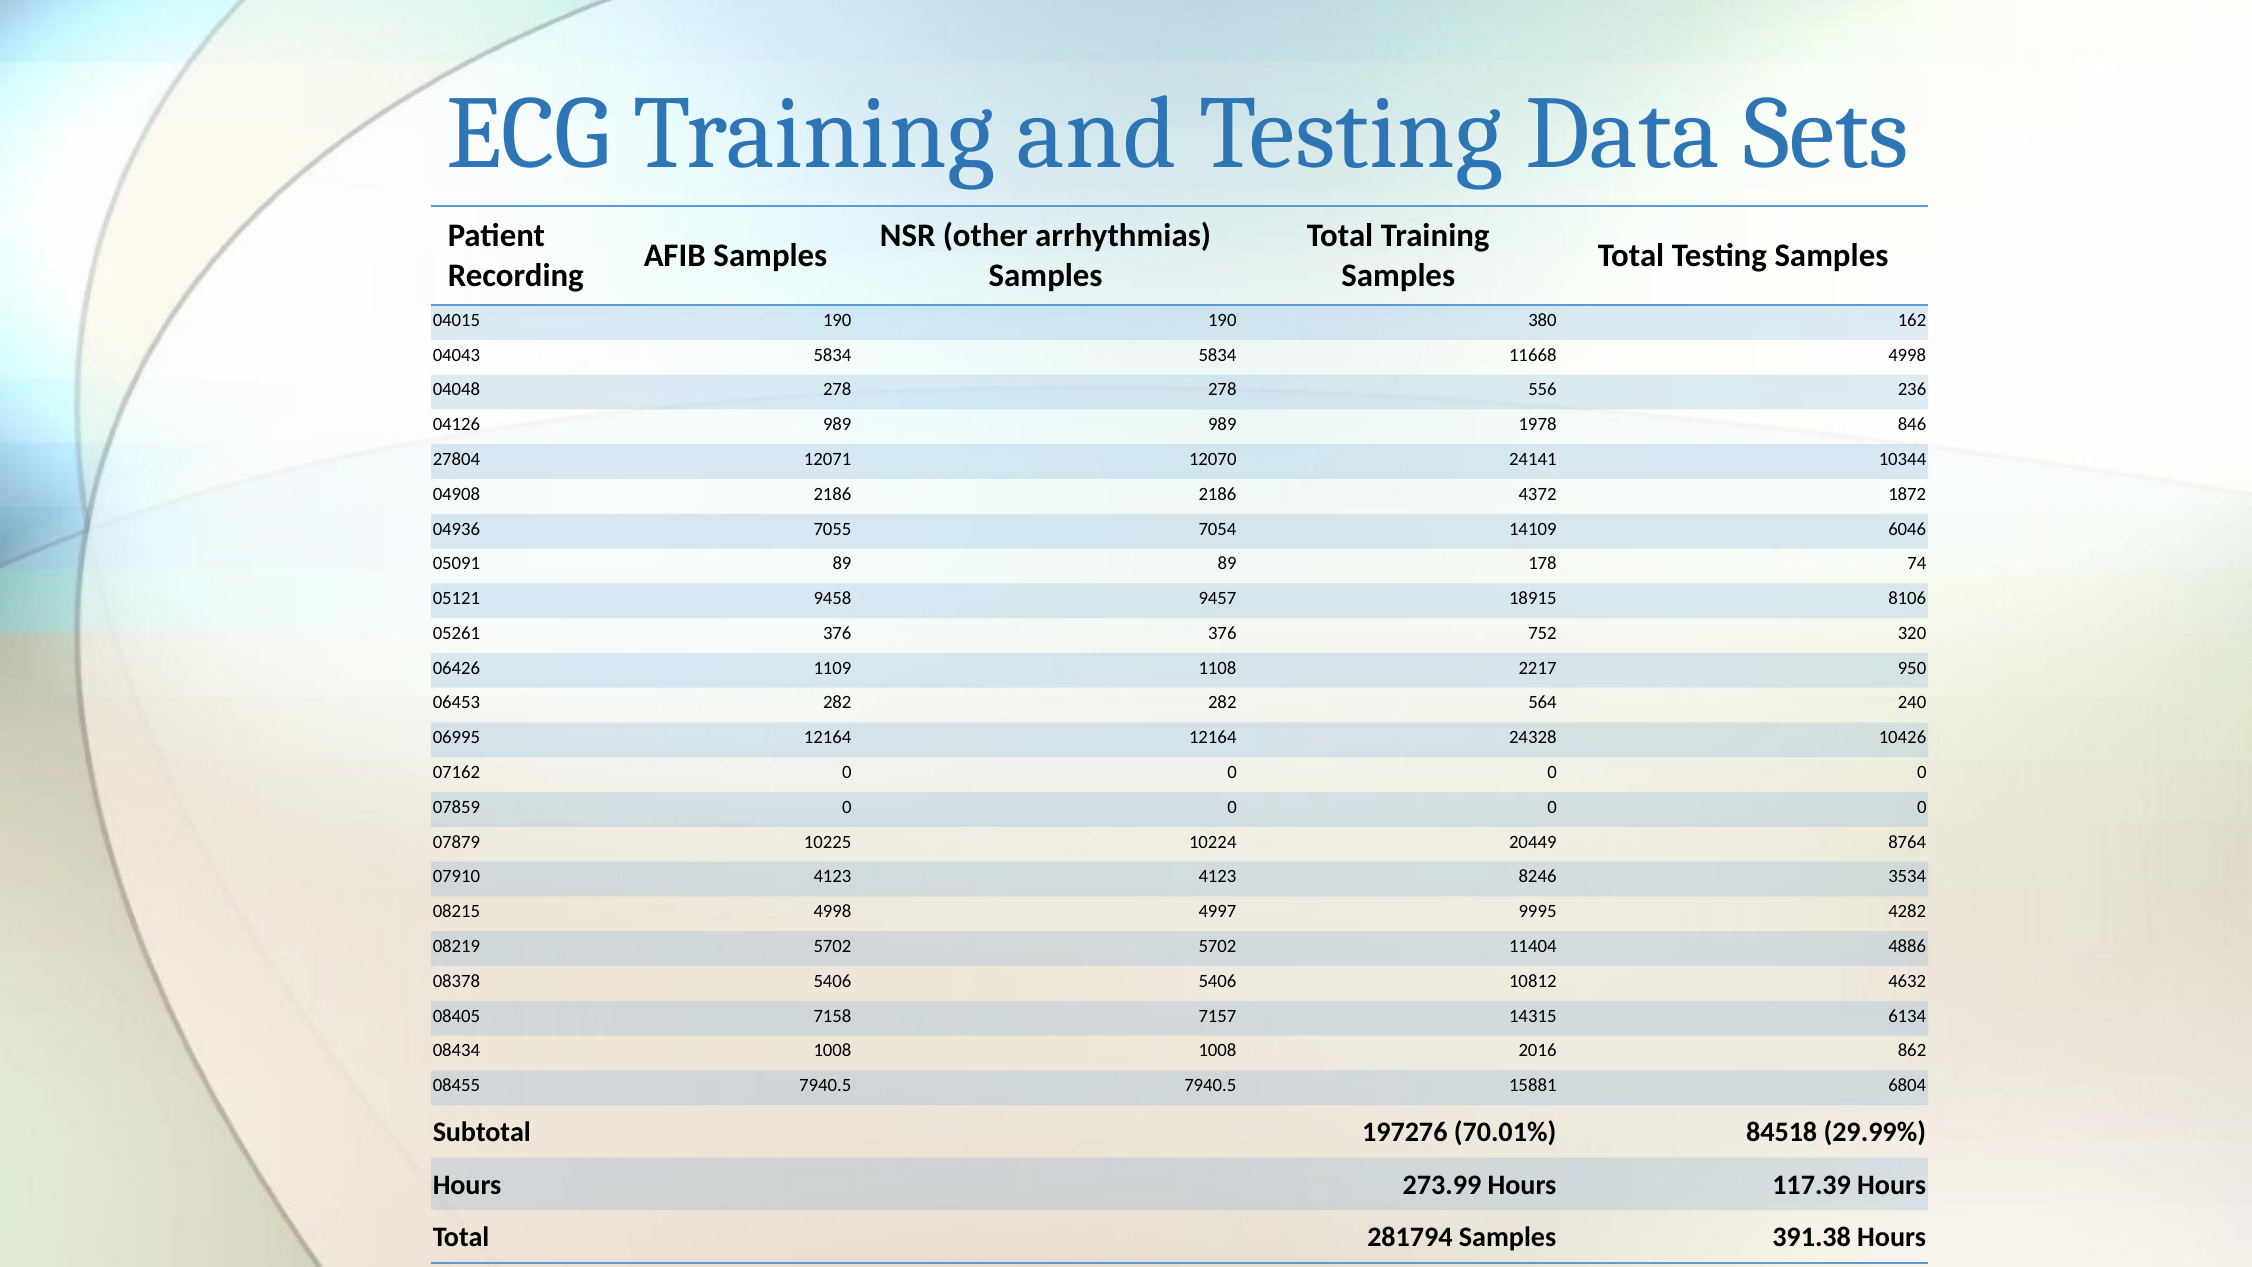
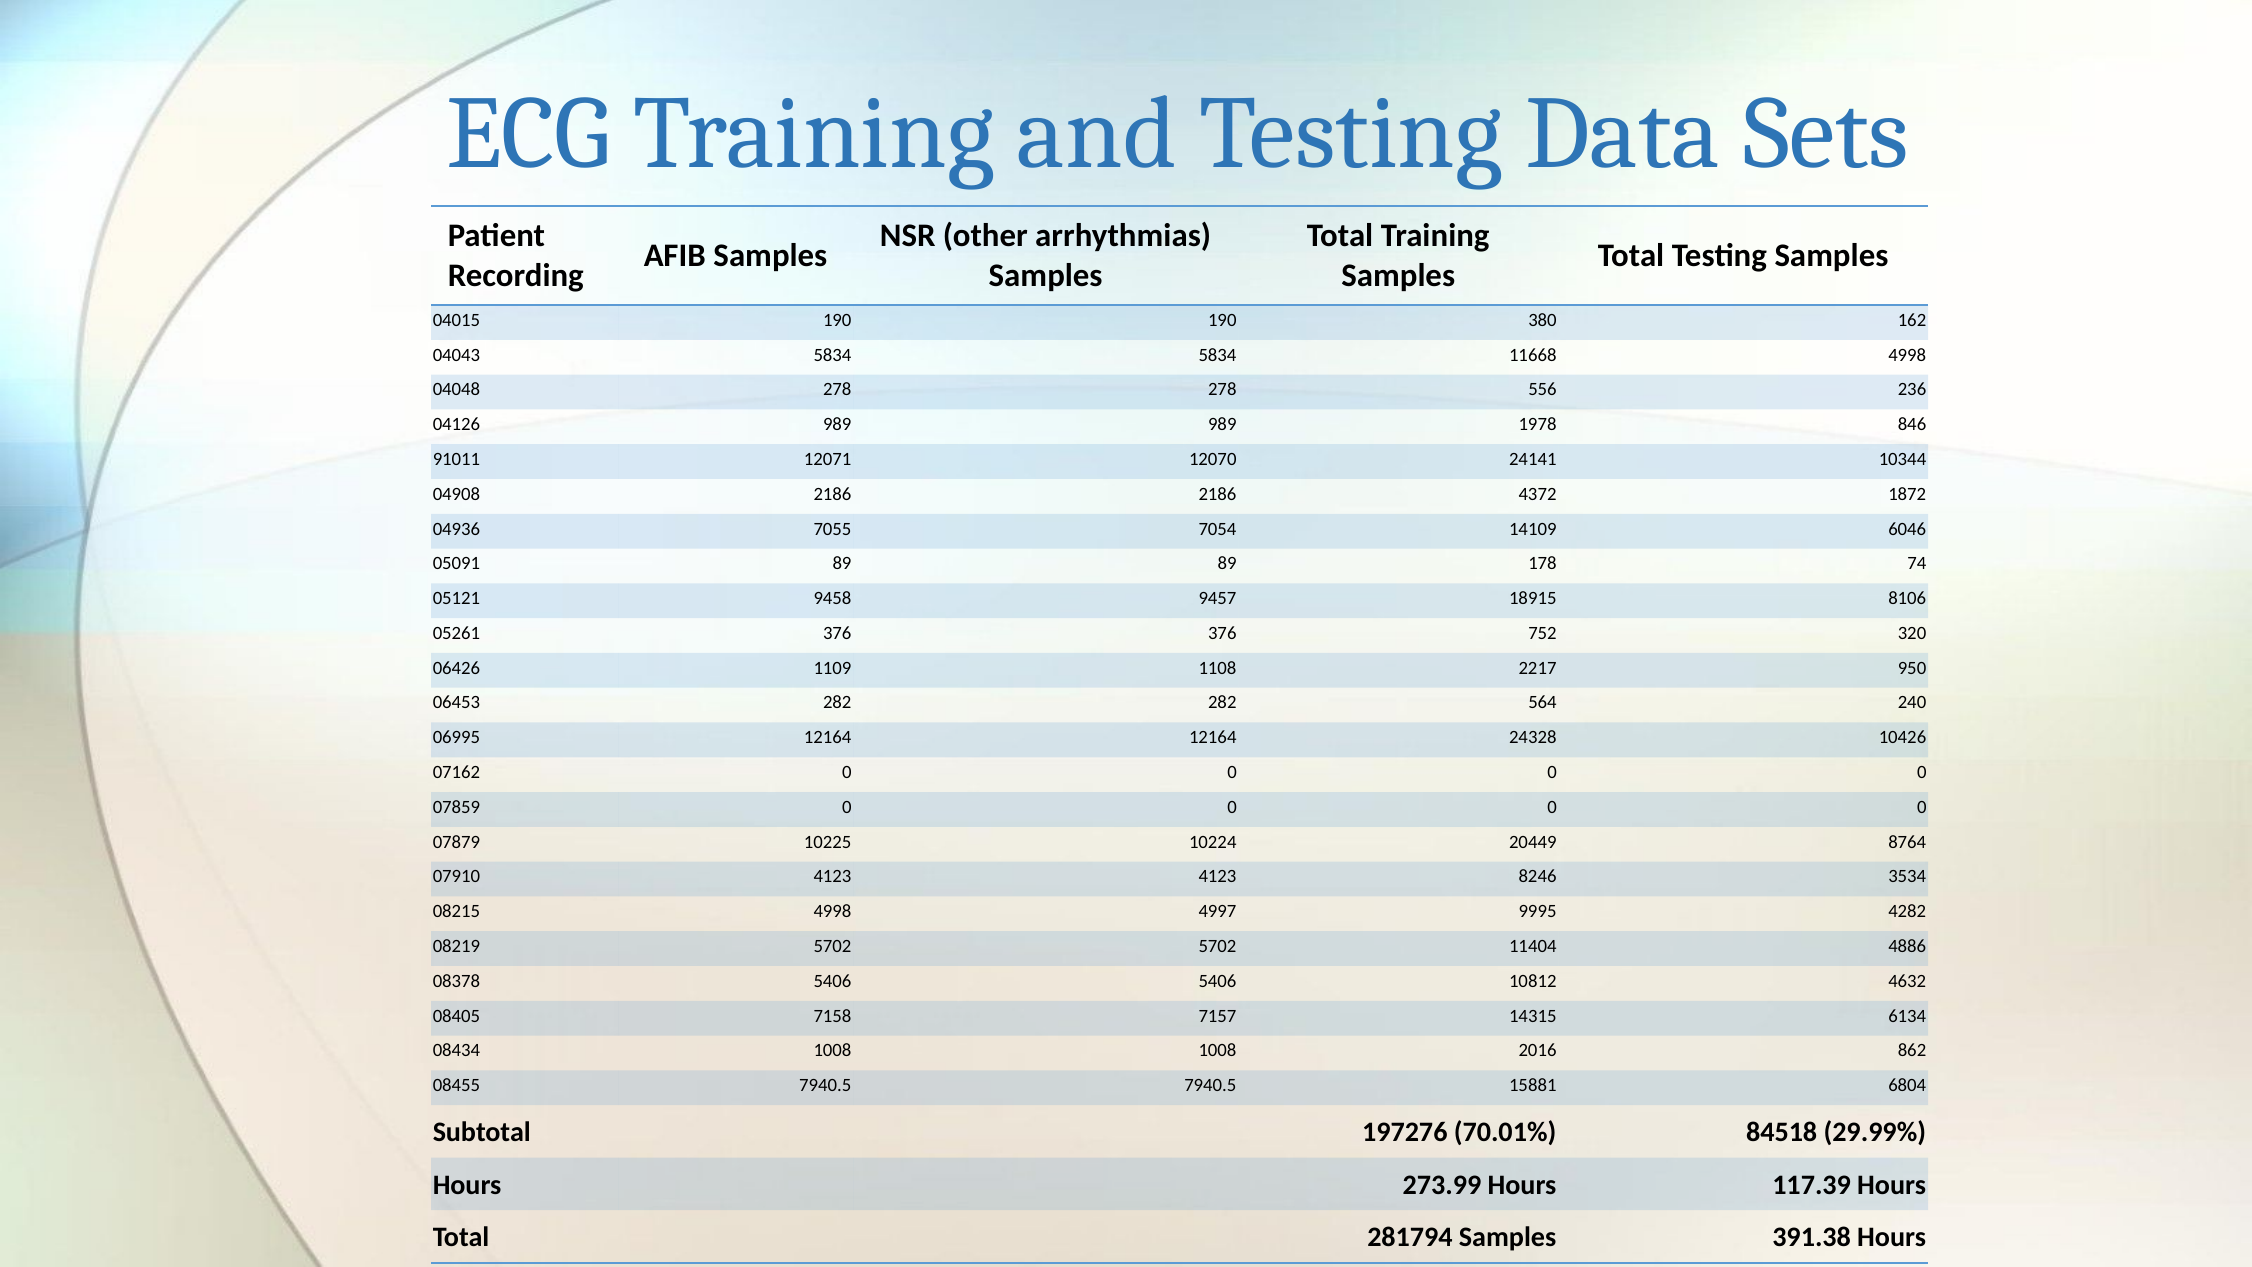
27804: 27804 -> 91011
